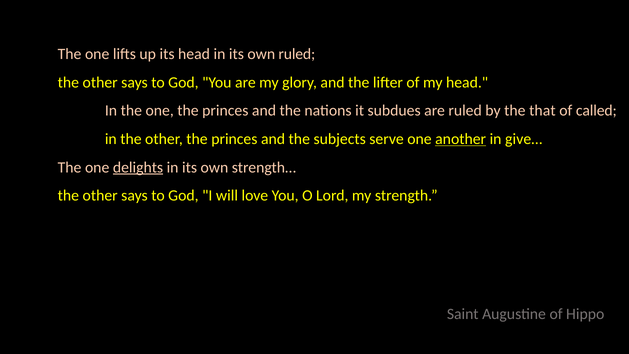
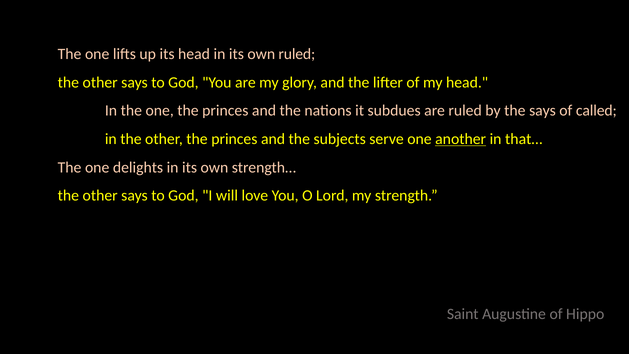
the that: that -> says
give…: give… -> that…
delights underline: present -> none
